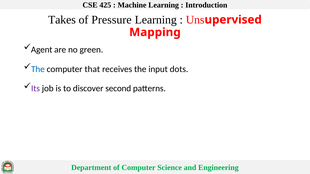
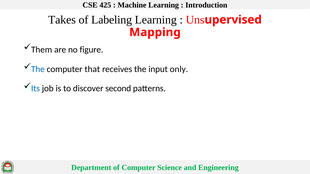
Pressure: Pressure -> Labeling
Agent: Agent -> Them
green: green -> figure
dots: dots -> only
Its colour: purple -> blue
